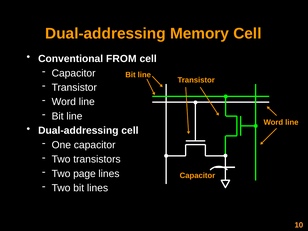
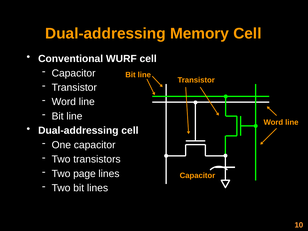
FROM: FROM -> WURF
